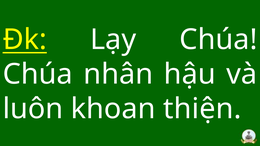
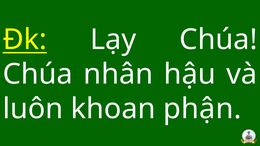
thiện: thiện -> phận
